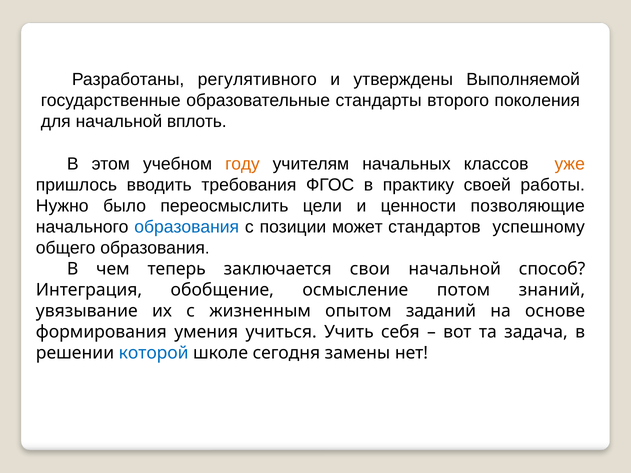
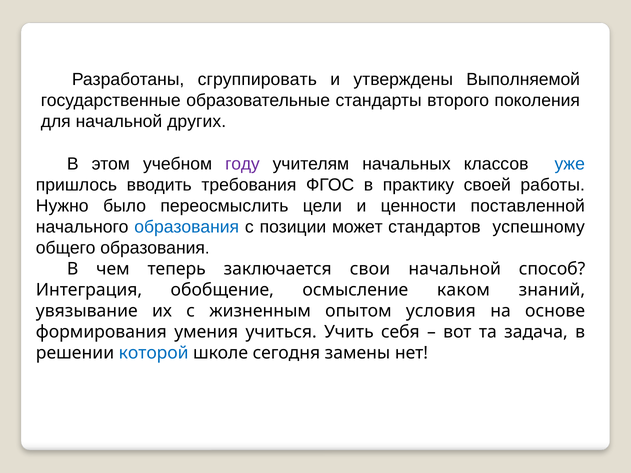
регулятивного: регулятивного -> сгруппировать
вплоть: вплоть -> других
году colour: orange -> purple
уже colour: orange -> blue
позволяющие: позволяющие -> поставленной
потом: потом -> каком
заданий: заданий -> условия
